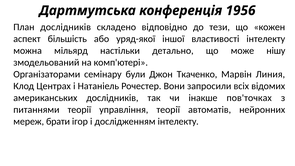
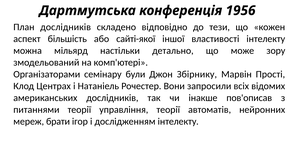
уряд-якої: уряд-якої -> сайті-якої
нішу: нішу -> зору
Ткаченко: Ткаченко -> Збірнику
Линия: Линия -> Прості
пов'точках: пов'точках -> пов'описав
